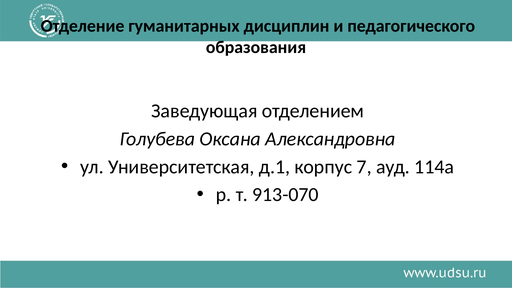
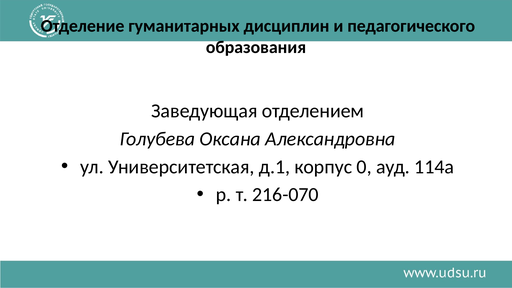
7: 7 -> 0
913-070: 913-070 -> 216-070
